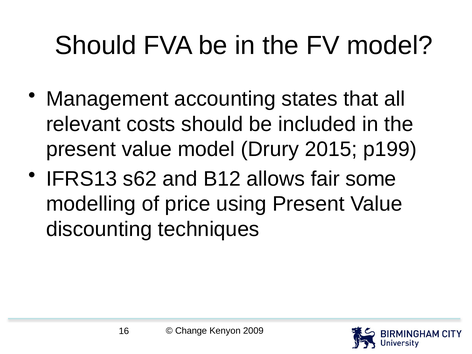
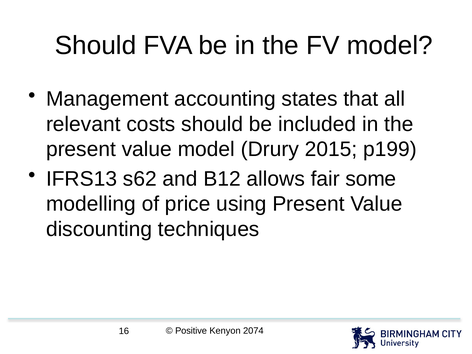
Change: Change -> Positive
2009: 2009 -> 2074
